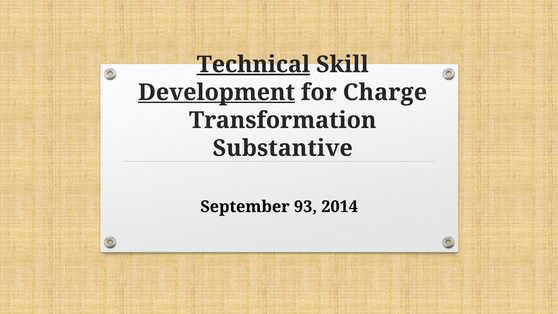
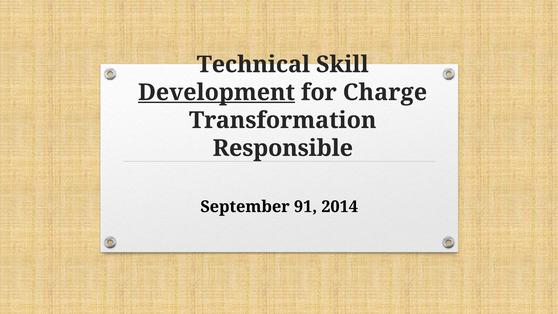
Technical underline: present -> none
Substantive: Substantive -> Responsible
93: 93 -> 91
